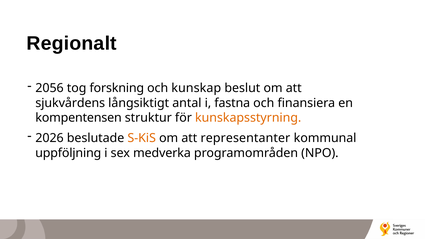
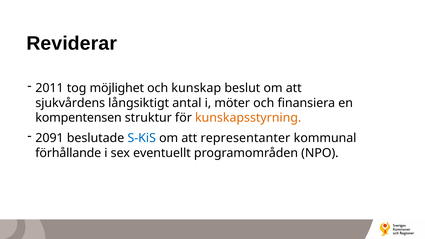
Regionalt: Regionalt -> Reviderar
2056: 2056 -> 2011
forskning: forskning -> möjlighet
fastna: fastna -> möter
2026: 2026 -> 2091
S-KiS colour: orange -> blue
uppföljning: uppföljning -> förhållande
medverka: medverka -> eventuellt
